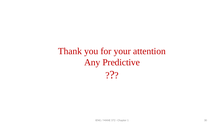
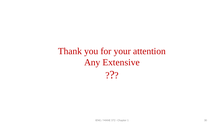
Predictive: Predictive -> Extensive
